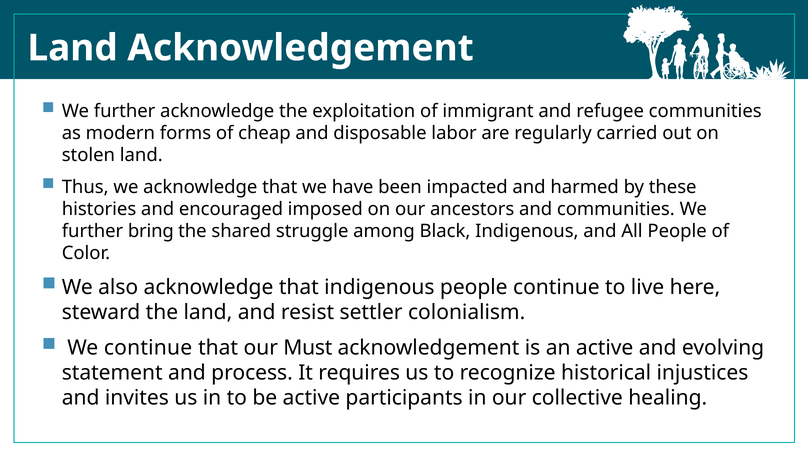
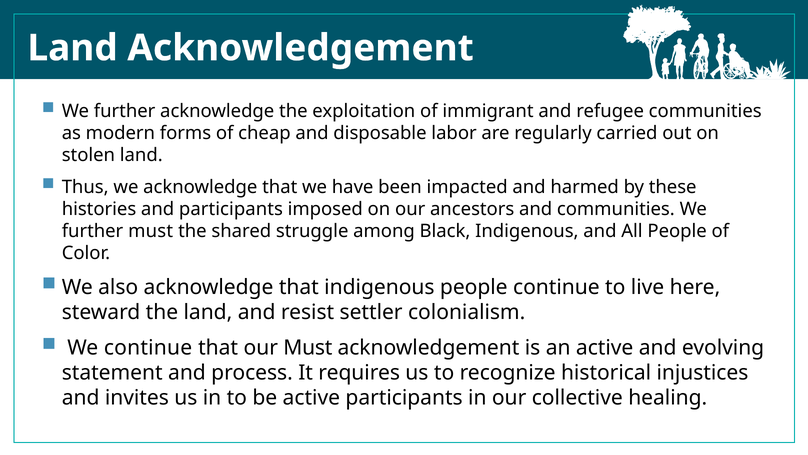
and encouraged: encouraged -> participants
further bring: bring -> must
